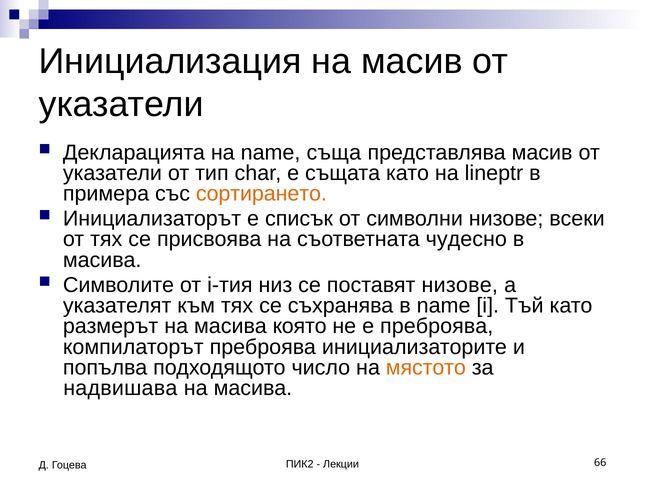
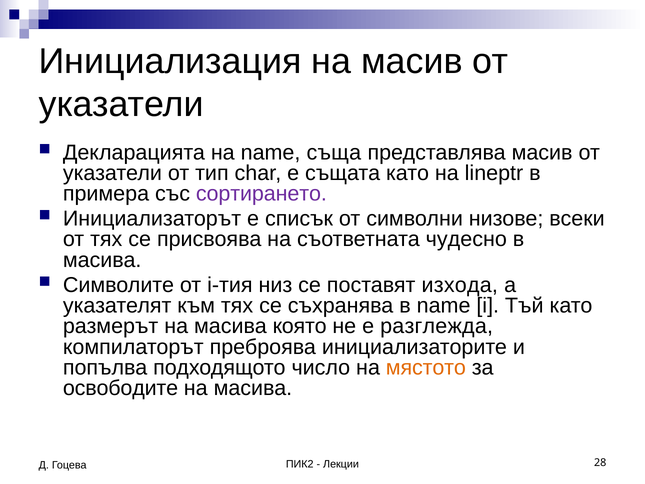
сортирането colour: orange -> purple
поставят низове: низове -> изхода
е преброява: преброява -> разглежда
надвишава: надвишава -> освободите
66: 66 -> 28
